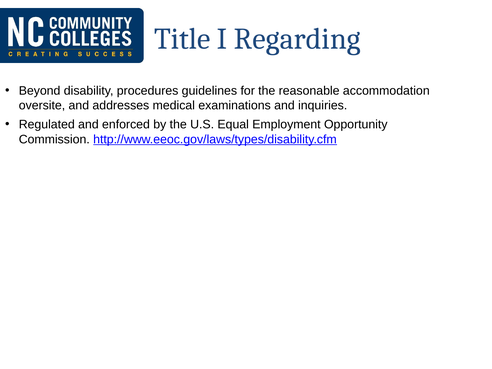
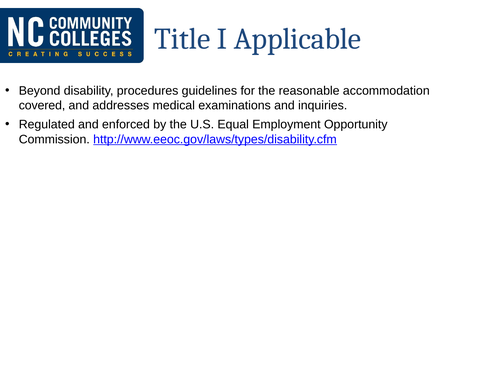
Regarding: Regarding -> Applicable
oversite: oversite -> covered
